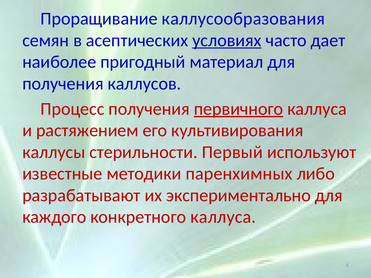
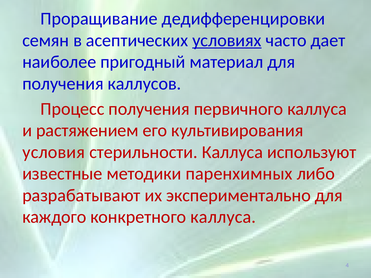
каллусообразования: каллусообразования -> дедифференцировки
первичного underline: present -> none
каллусы: каллусы -> условия
стерильности Первый: Первый -> Каллуса
